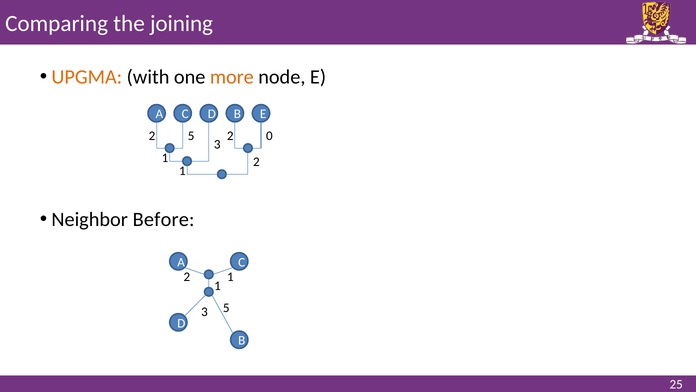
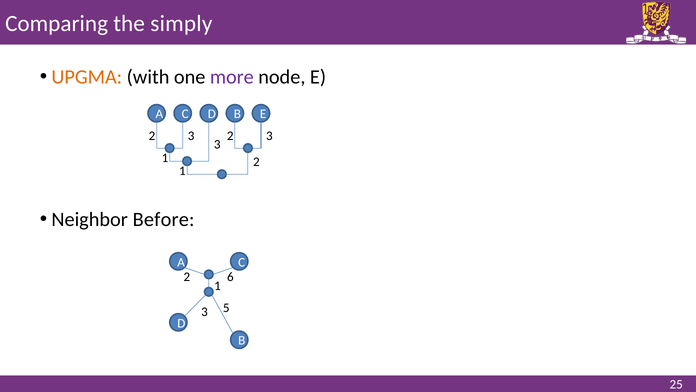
joining: joining -> simply
more colour: orange -> purple
5 at (191, 136): 5 -> 3
0 at (269, 136): 0 -> 3
2 1: 1 -> 6
